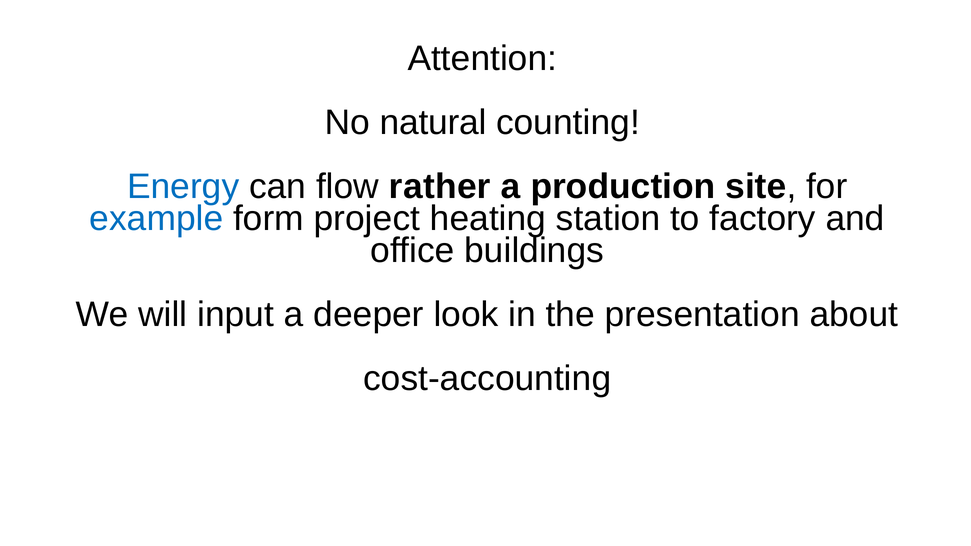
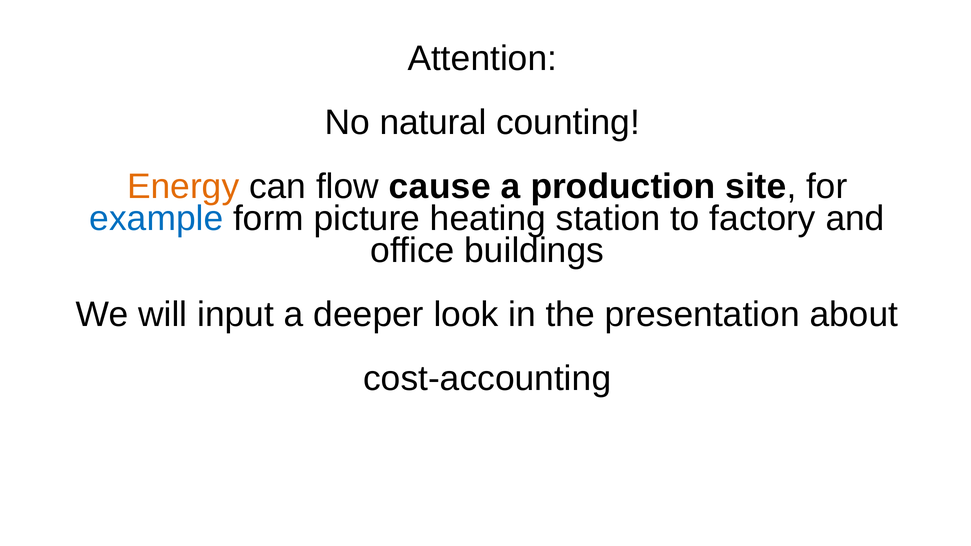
Energy colour: blue -> orange
rather: rather -> cause
project: project -> picture
